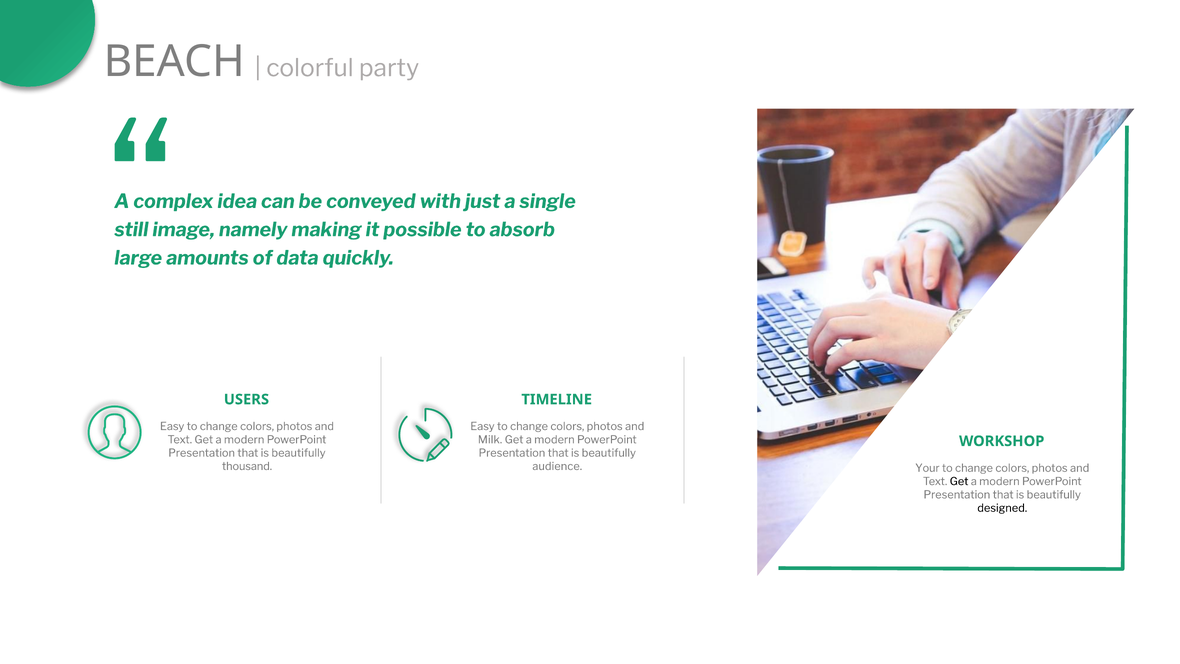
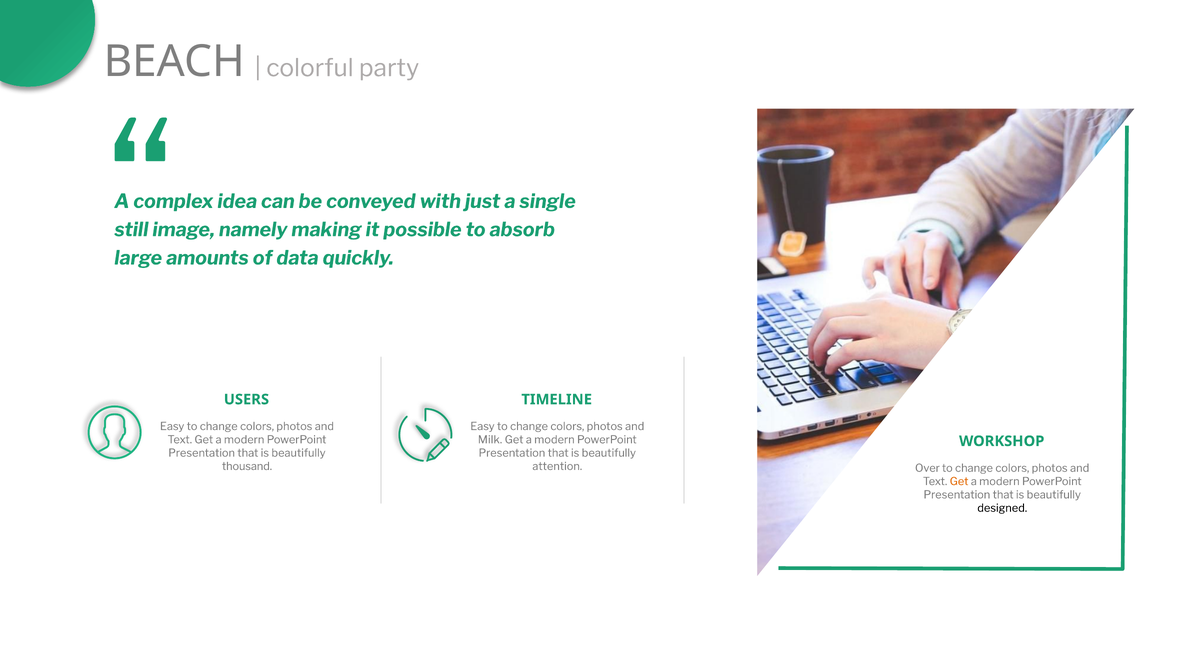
audience: audience -> attention
Your: Your -> Over
Get at (959, 481) colour: black -> orange
